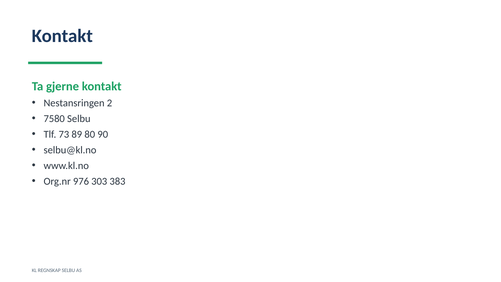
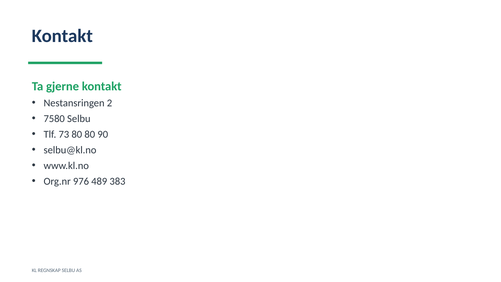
73 89: 89 -> 80
303: 303 -> 489
